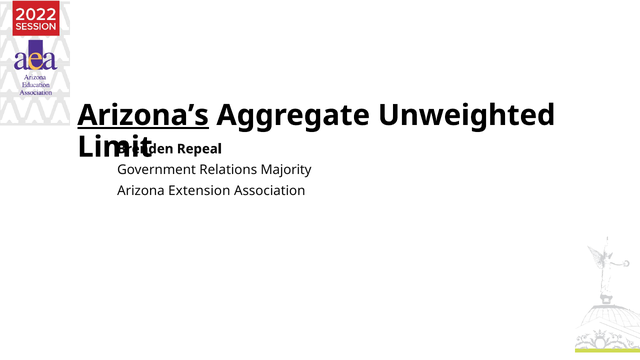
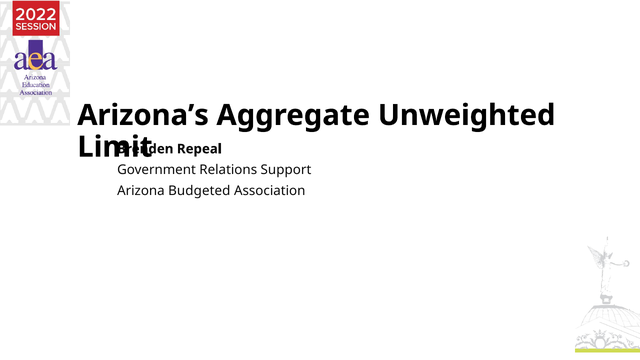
Arizona’s underline: present -> none
Majority: Majority -> Support
Extension: Extension -> Budgeted
